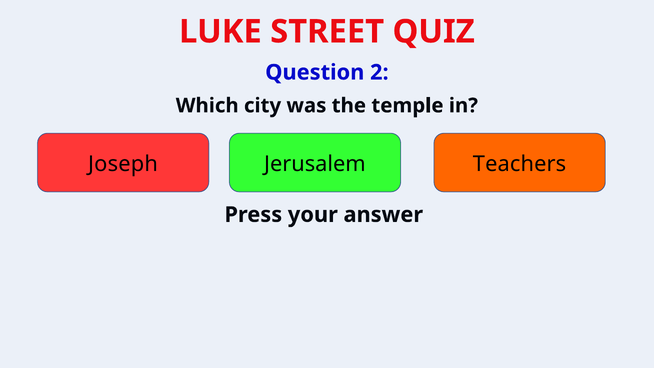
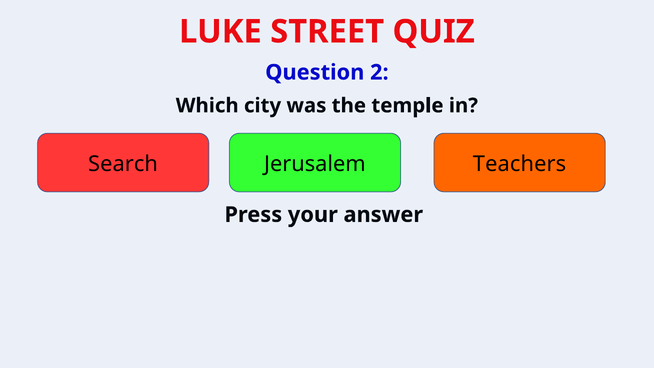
Joseph: Joseph -> Search
